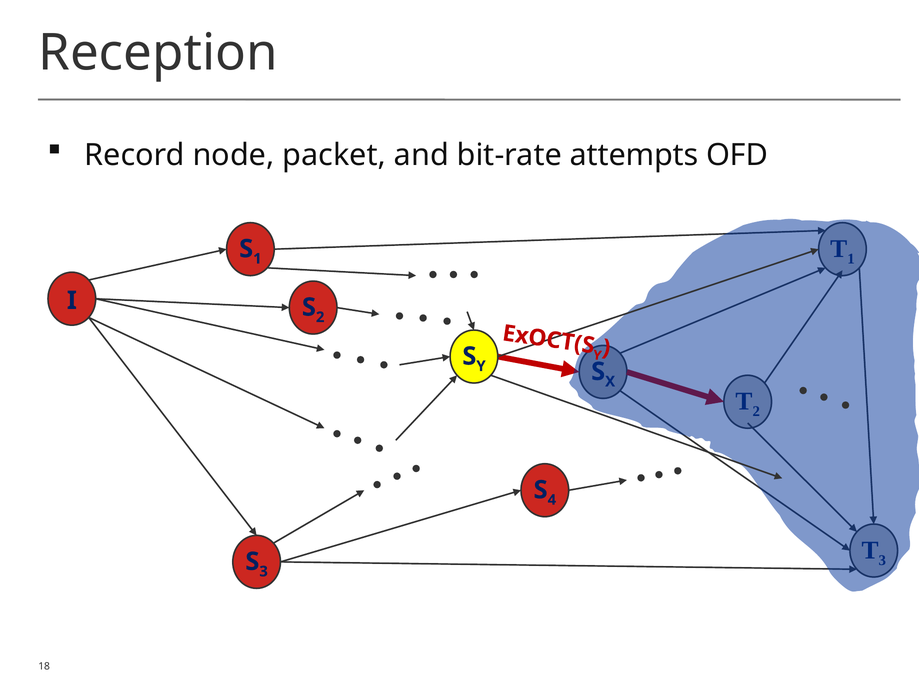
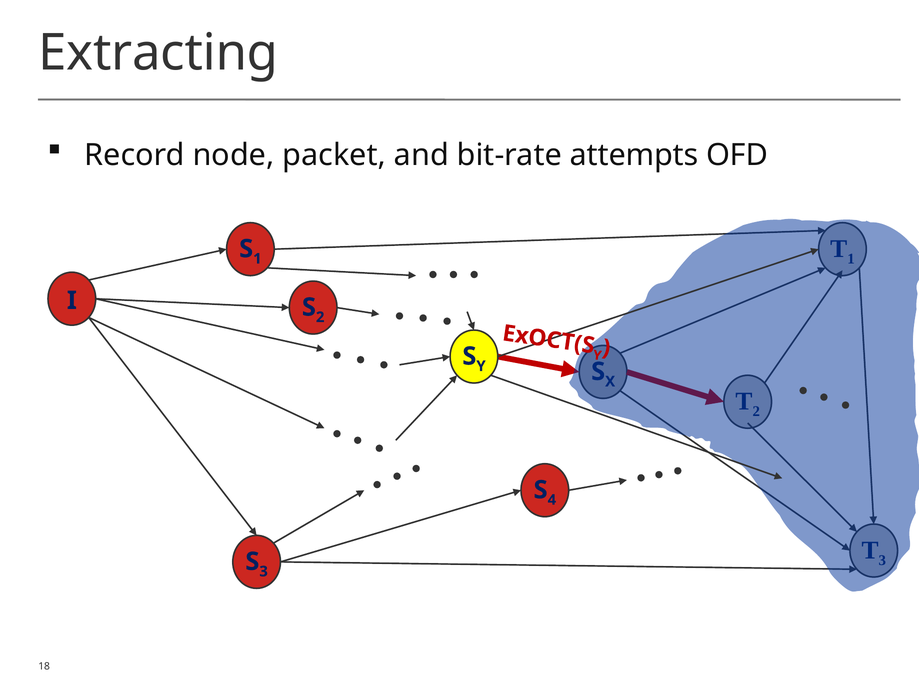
Reception: Reception -> Extracting
